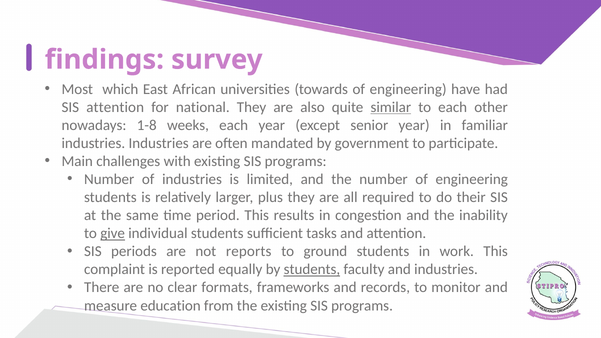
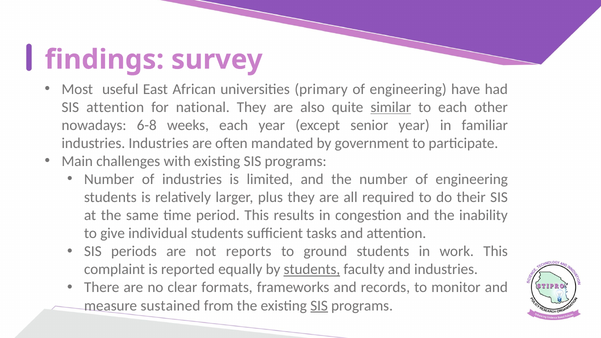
which: which -> useful
towards: towards -> primary
1-8: 1-8 -> 6-8
give underline: present -> none
education: education -> sustained
SIS at (319, 306) underline: none -> present
